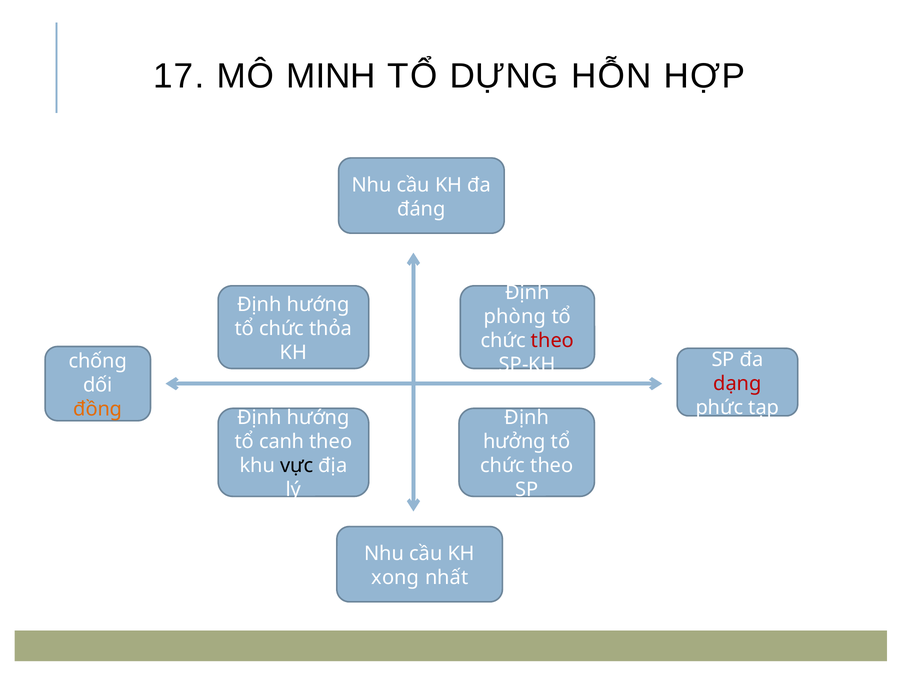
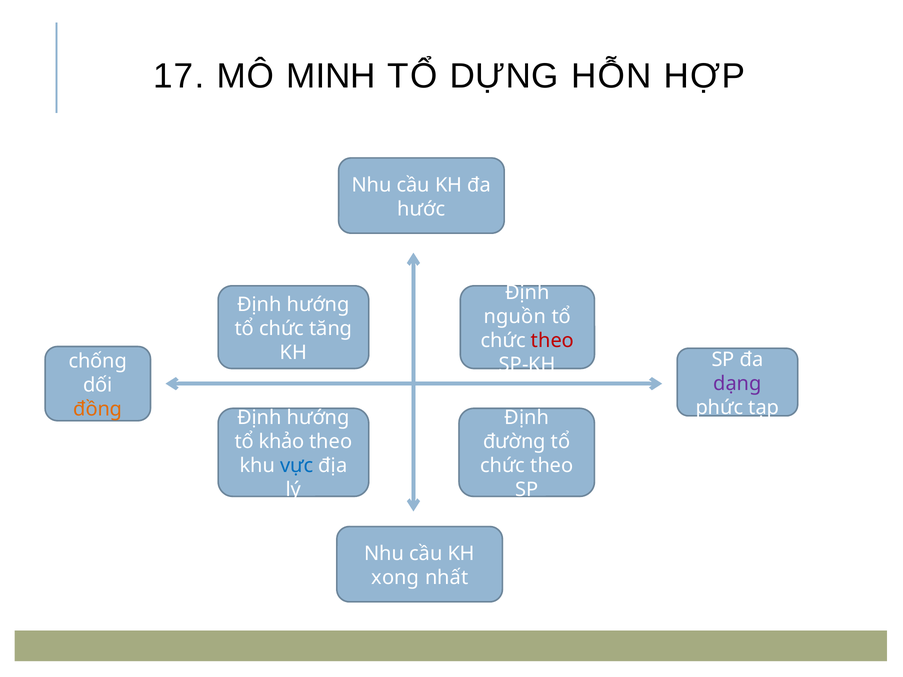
đáng: đáng -> hước
phòng: phòng -> nguồn
thỏa: thỏa -> tăng
dạng colour: red -> purple
canh: canh -> khảo
hưởng: hưởng -> đường
vực colour: black -> blue
